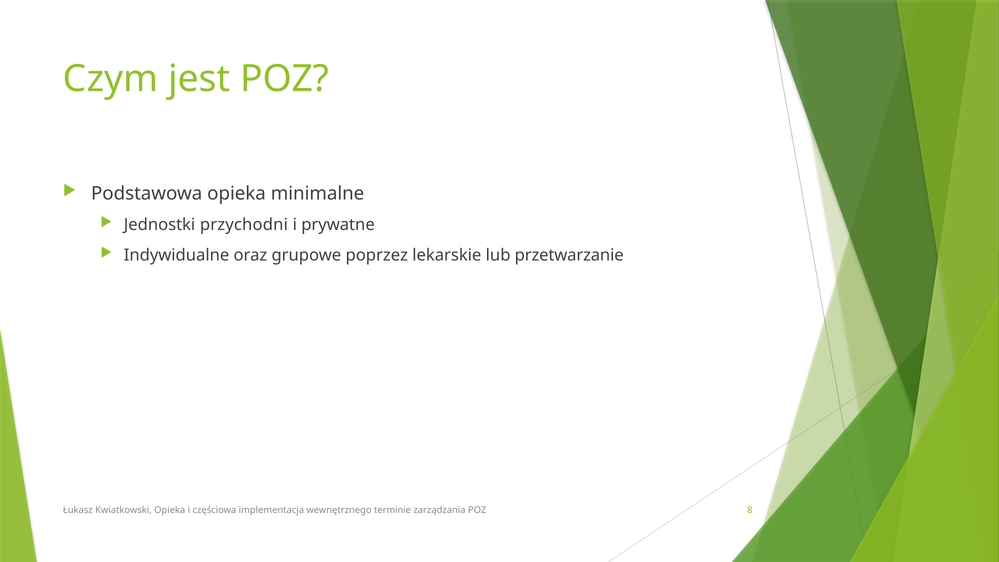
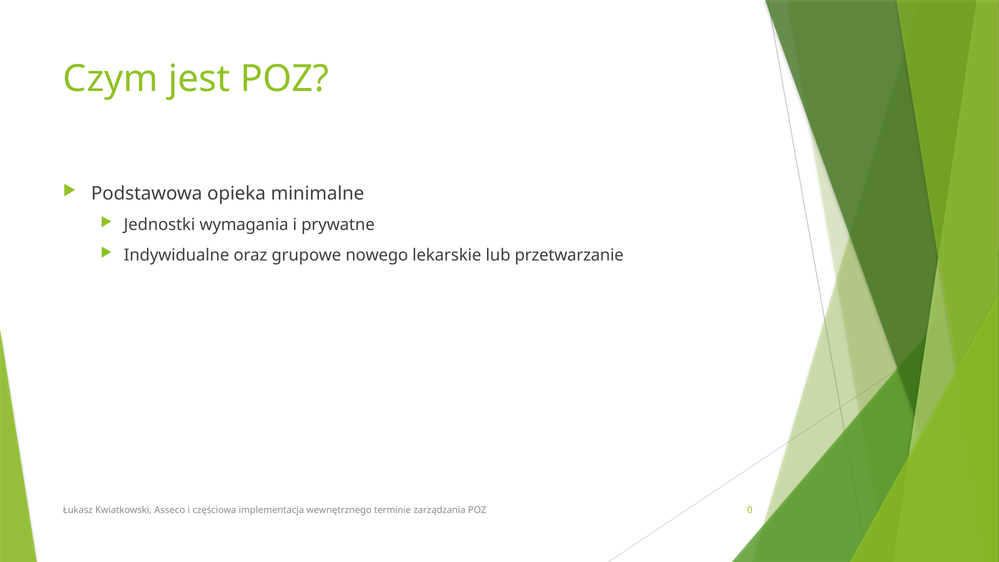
przychodni: przychodni -> wymagania
poprzez: poprzez -> nowego
Kwiatkowski Opieka: Opieka -> Asseco
8: 8 -> 0
